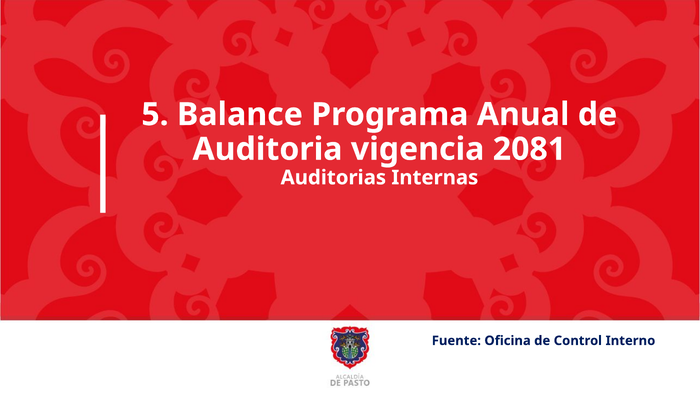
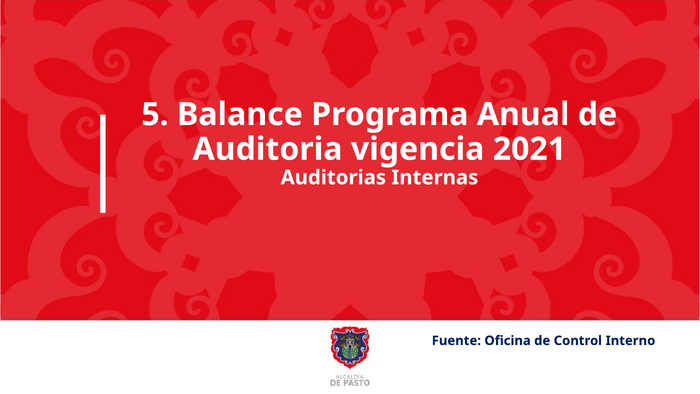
2081: 2081 -> 2021
